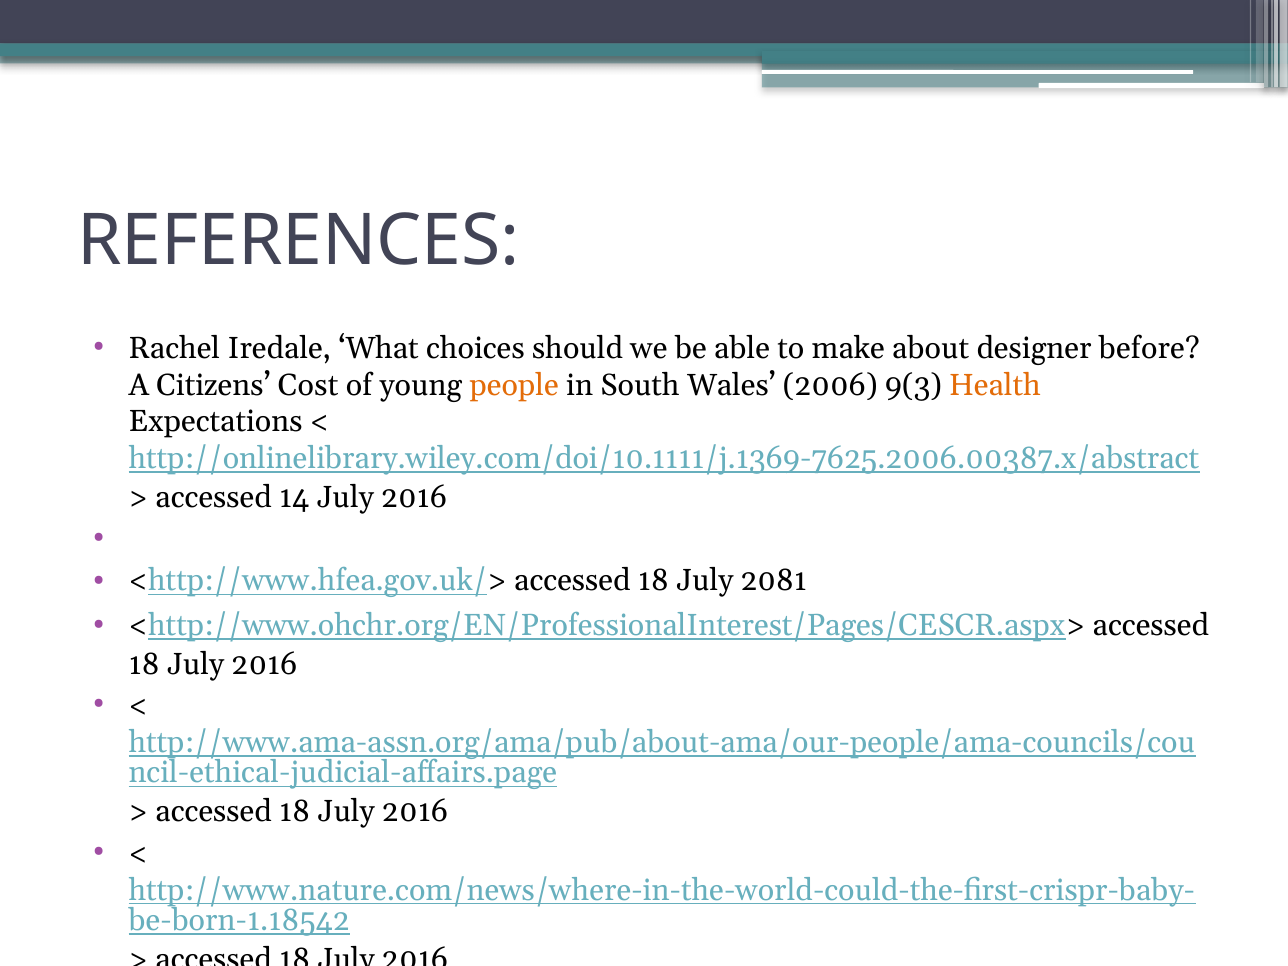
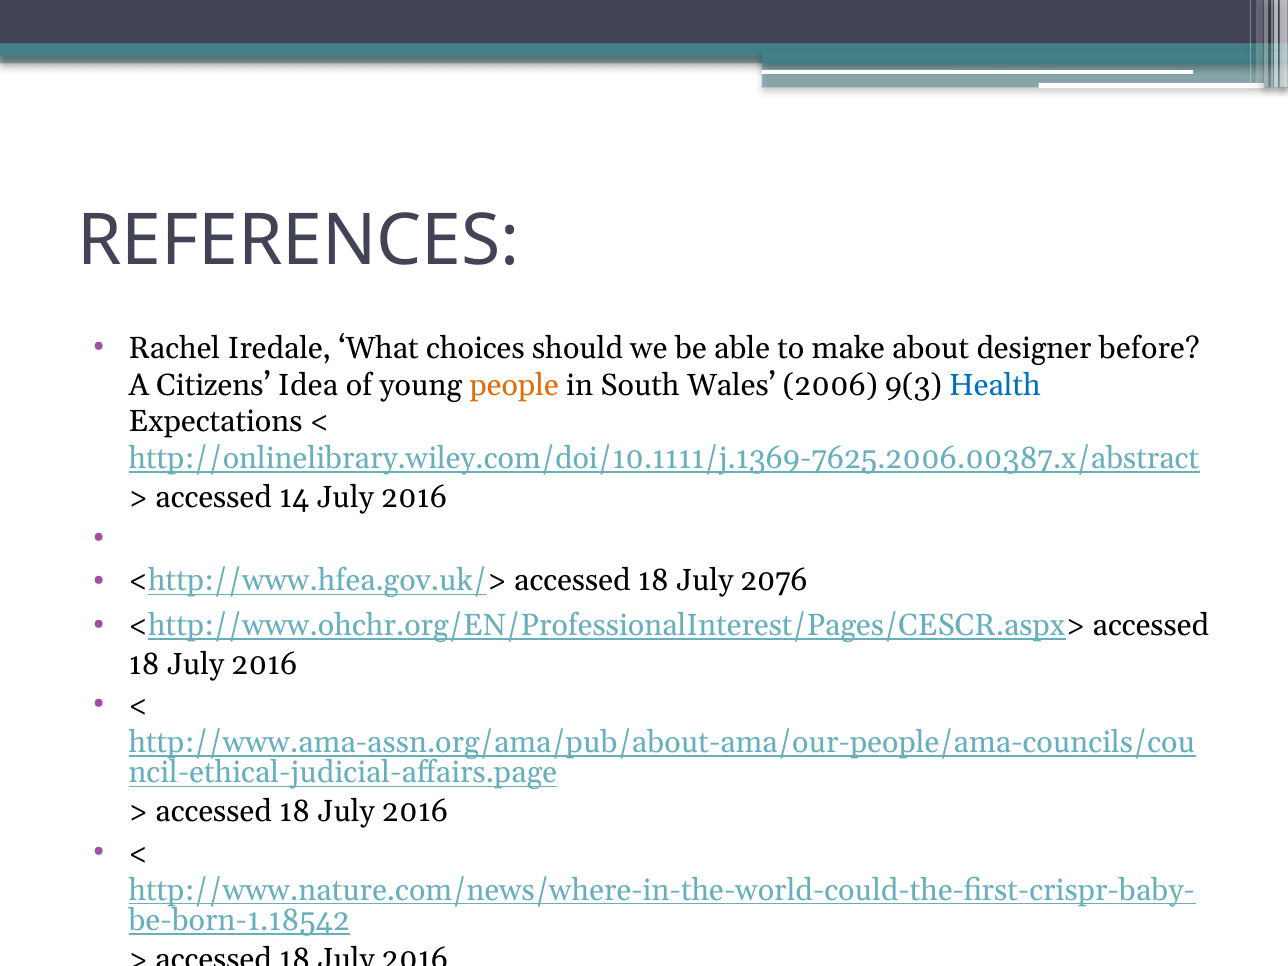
Cost: Cost -> Idea
Health colour: orange -> blue
2081: 2081 -> 2076
